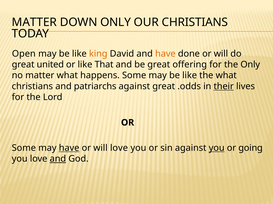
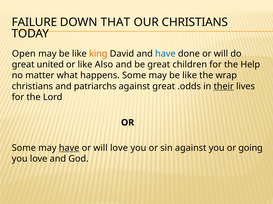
MATTER at (34, 22): MATTER -> FAILURE
DOWN ONLY: ONLY -> THAT
have at (165, 54) colour: orange -> blue
That: That -> Also
offering: offering -> children
the Only: Only -> Help
the what: what -> wrap
you at (217, 148) underline: present -> none
and at (58, 159) underline: present -> none
